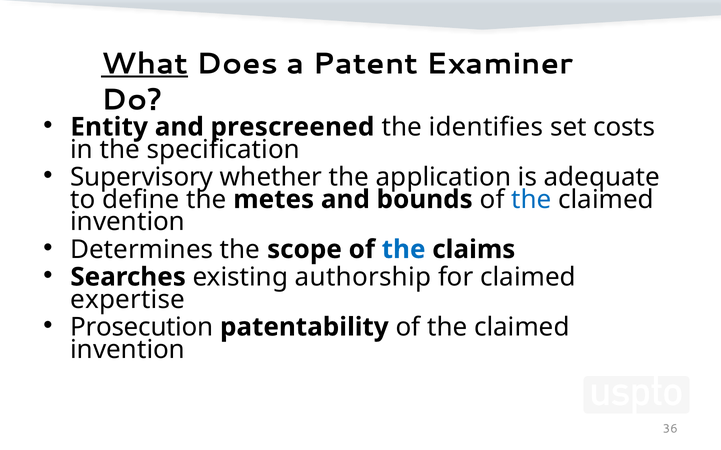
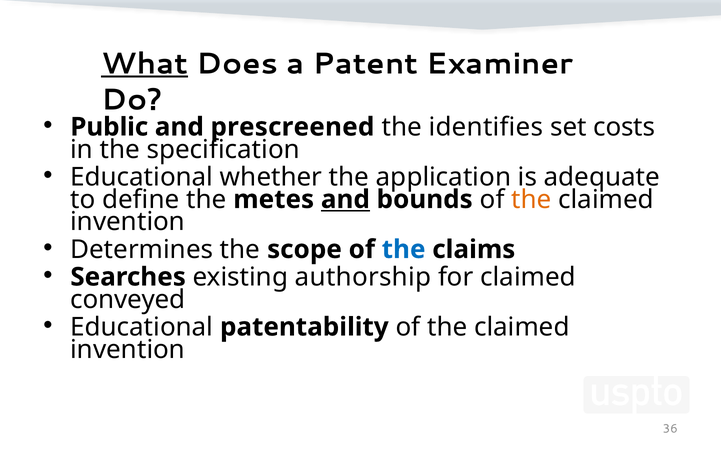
Entity: Entity -> Public
Supervisory at (142, 177): Supervisory -> Educational
and at (345, 200) underline: none -> present
the at (531, 200) colour: blue -> orange
expertise: expertise -> conveyed
Prosecution at (142, 327): Prosecution -> Educational
